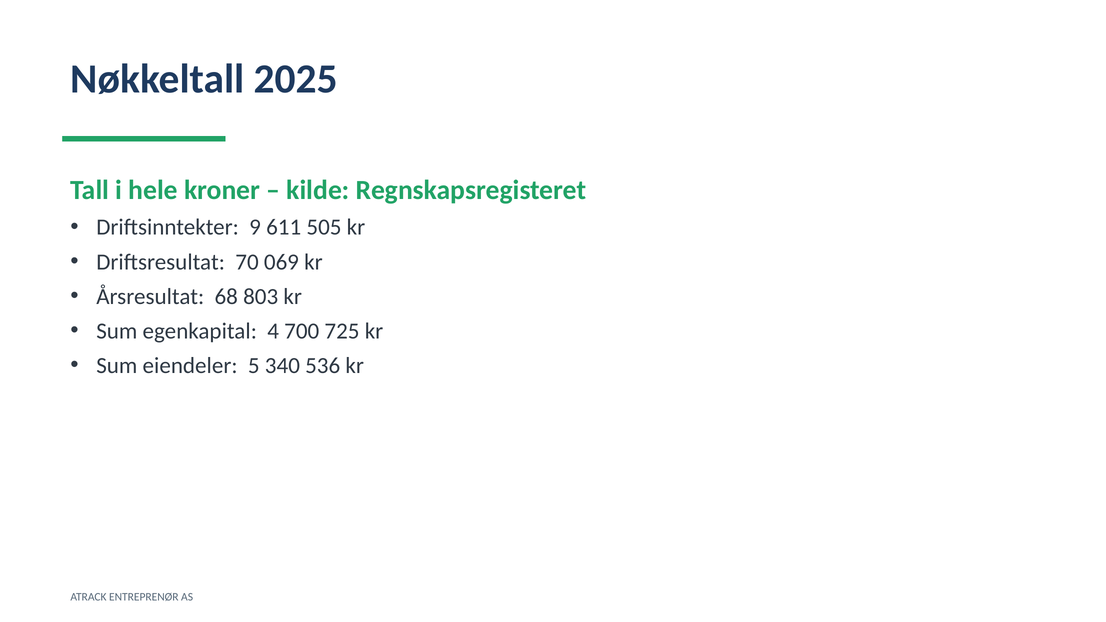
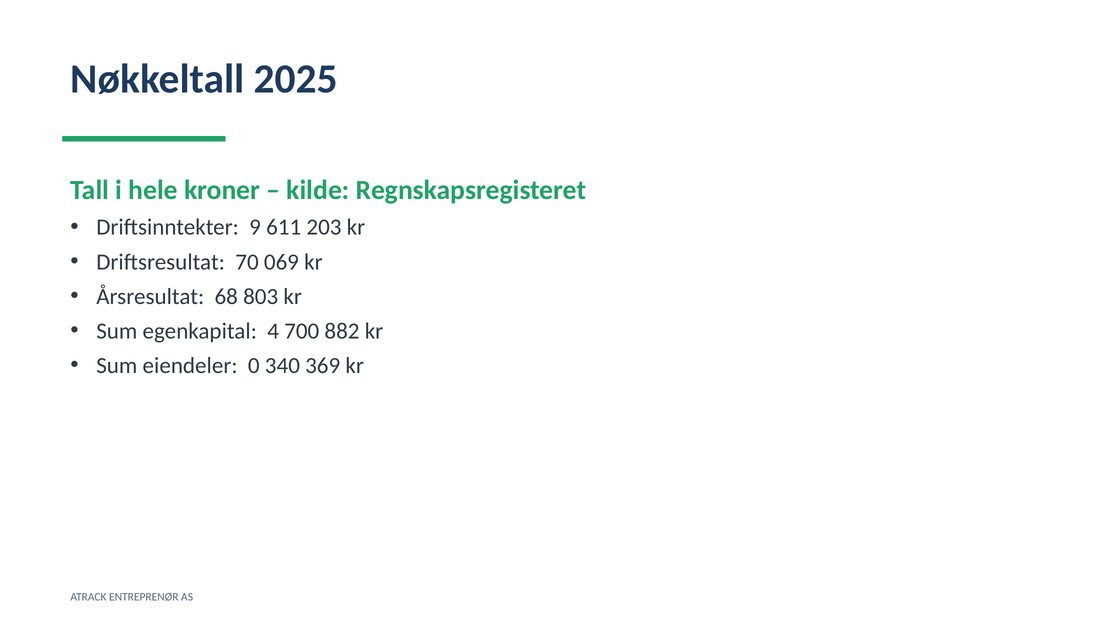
505: 505 -> 203
725: 725 -> 882
5: 5 -> 0
536: 536 -> 369
